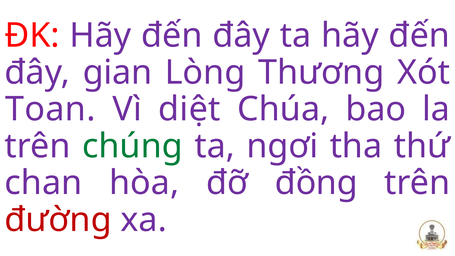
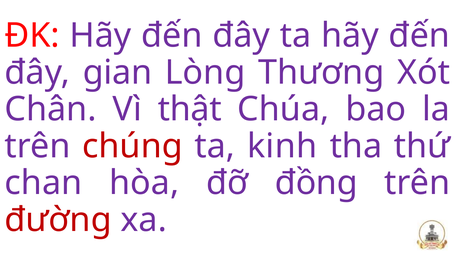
Toan: Toan -> Chân
diệt: diệt -> thật
chúng colour: green -> red
ngơi: ngơi -> kinh
